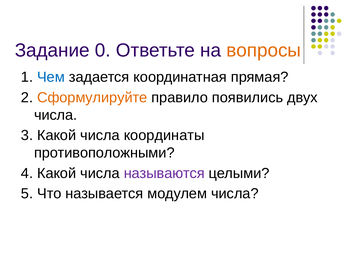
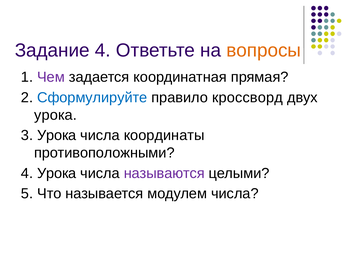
Задание 0: 0 -> 4
Чем colour: blue -> purple
Сформулируйте colour: orange -> blue
появились: появились -> кроссворд
числа at (56, 115): числа -> урока
3 Какой: Какой -> Урока
4 Какой: Какой -> Урока
